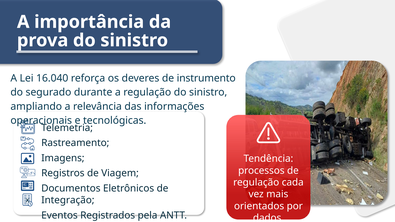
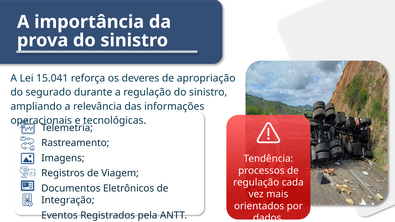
16.040: 16.040 -> 15.041
instrumento: instrumento -> apropriação
